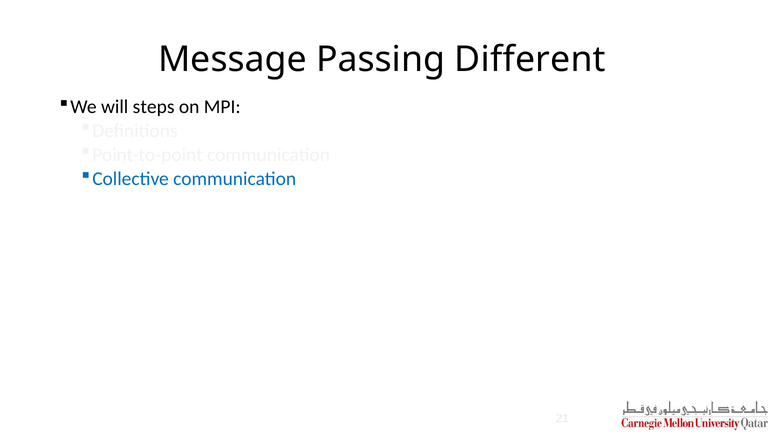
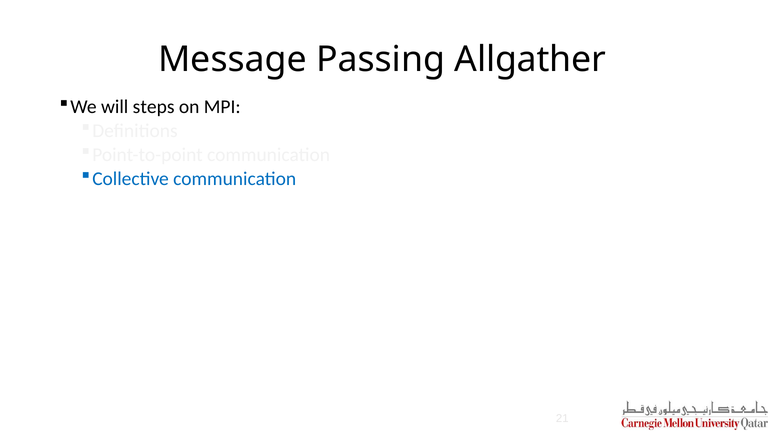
Different: Different -> Allgather
